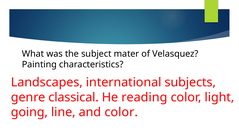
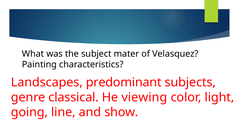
international: international -> predominant
reading: reading -> viewing
and color: color -> show
